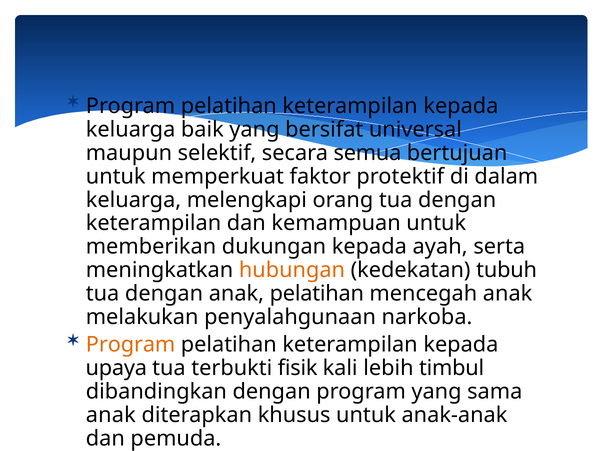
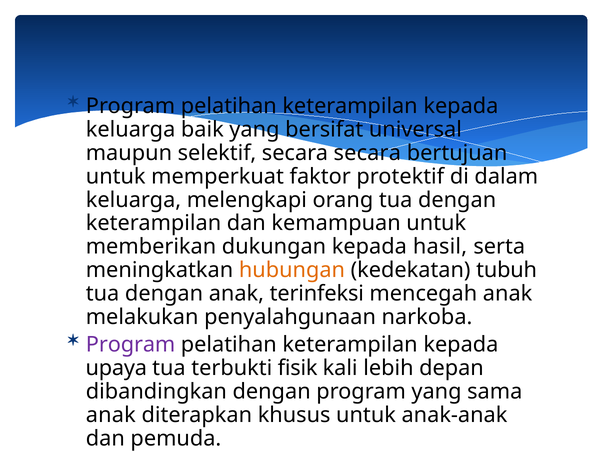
secara semua: semua -> secara
ayah: ayah -> hasil
anak pelatihan: pelatihan -> terinfeksi
Program at (131, 345) colour: orange -> purple
timbul: timbul -> depan
